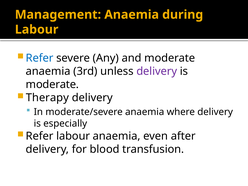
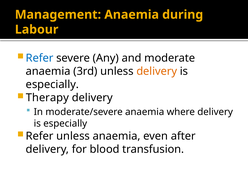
delivery at (157, 71) colour: purple -> orange
moderate at (52, 84): moderate -> especially
Refer labour: labour -> unless
